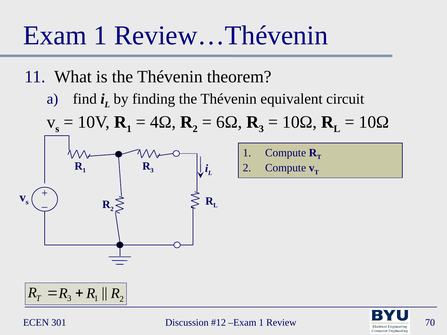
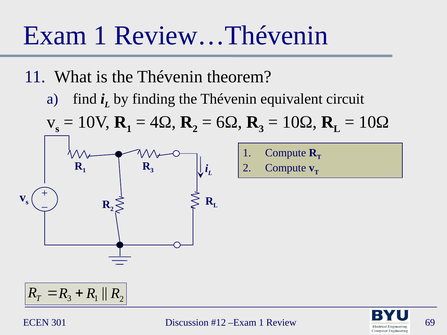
70: 70 -> 69
